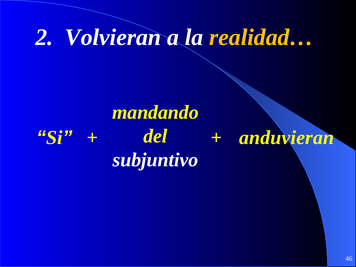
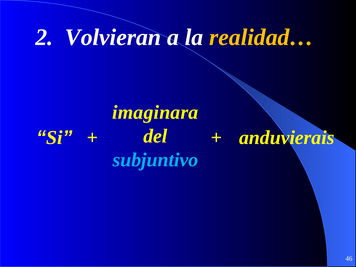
mandando: mandando -> imaginara
anduvieran: anduvieran -> anduvierais
subjuntivo colour: white -> light blue
